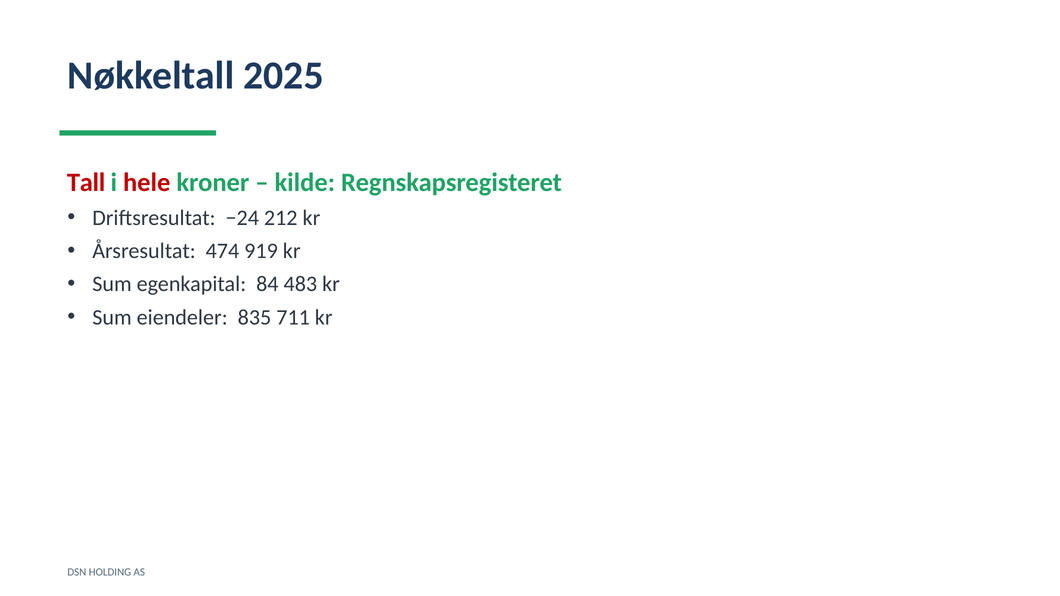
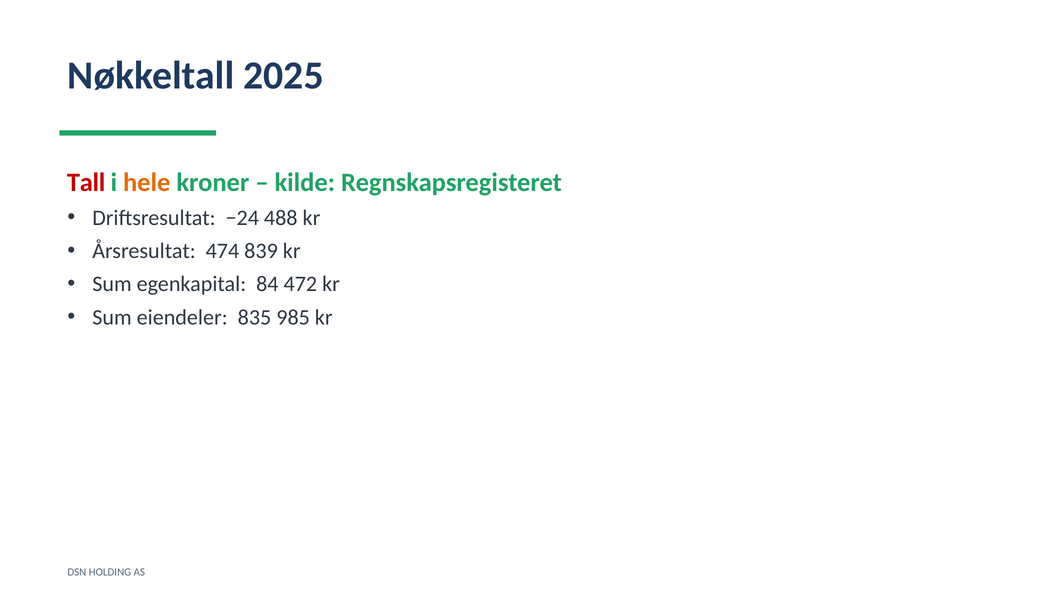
hele colour: red -> orange
212: 212 -> 488
919: 919 -> 839
483: 483 -> 472
711: 711 -> 985
